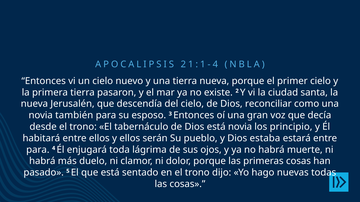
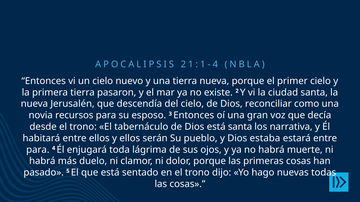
también: también -> recursos
está novia: novia -> santa
principio: principio -> narrativa
